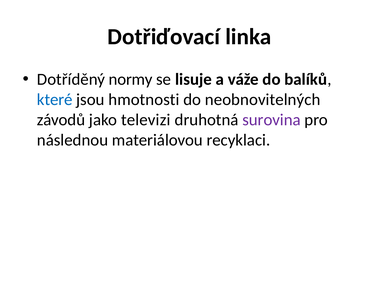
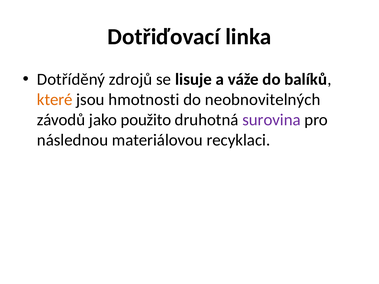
normy: normy -> zdrojů
které colour: blue -> orange
televizi: televizi -> použito
